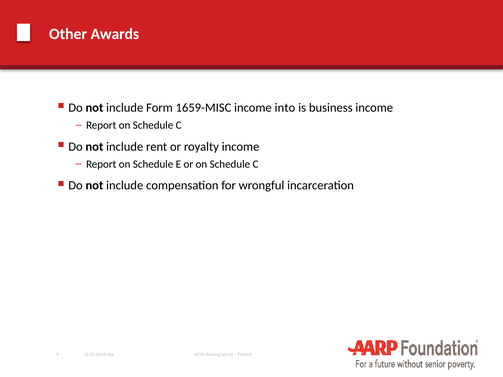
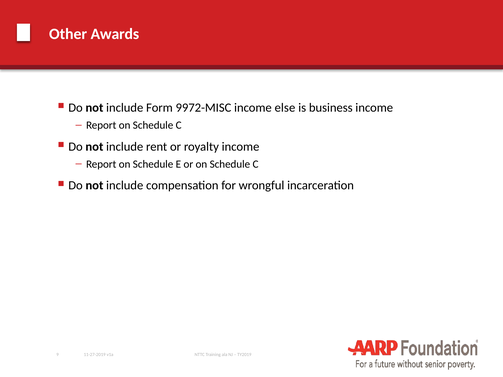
1659-MISC: 1659-MISC -> 9972-MISC
into: into -> else
